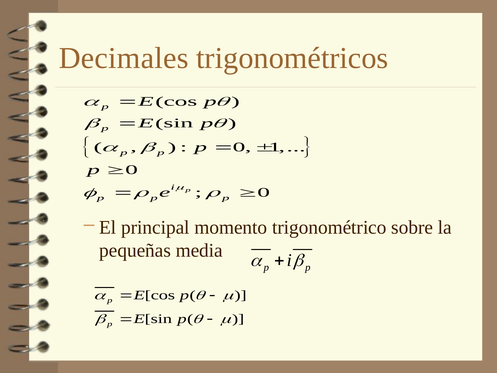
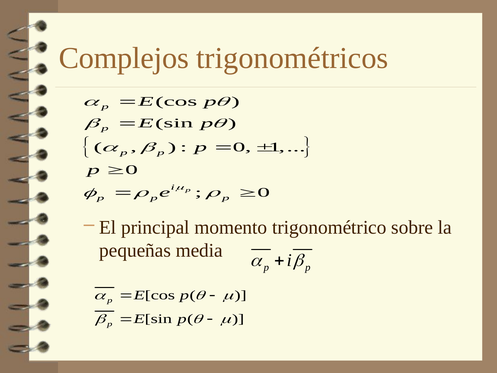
Decimales: Decimales -> Complejos
